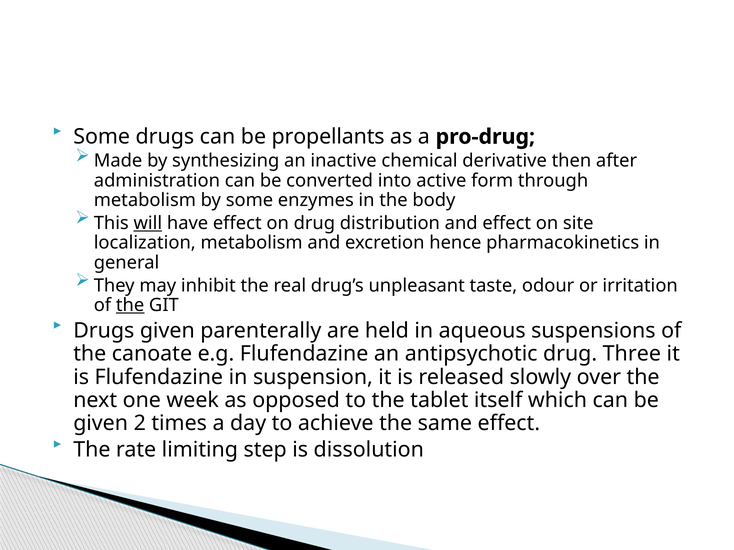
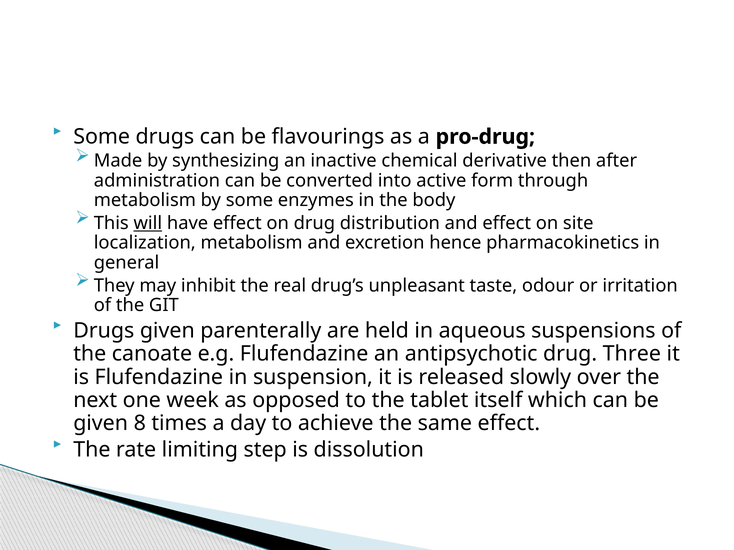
propellants: propellants -> flavourings
the at (130, 306) underline: present -> none
2: 2 -> 8
